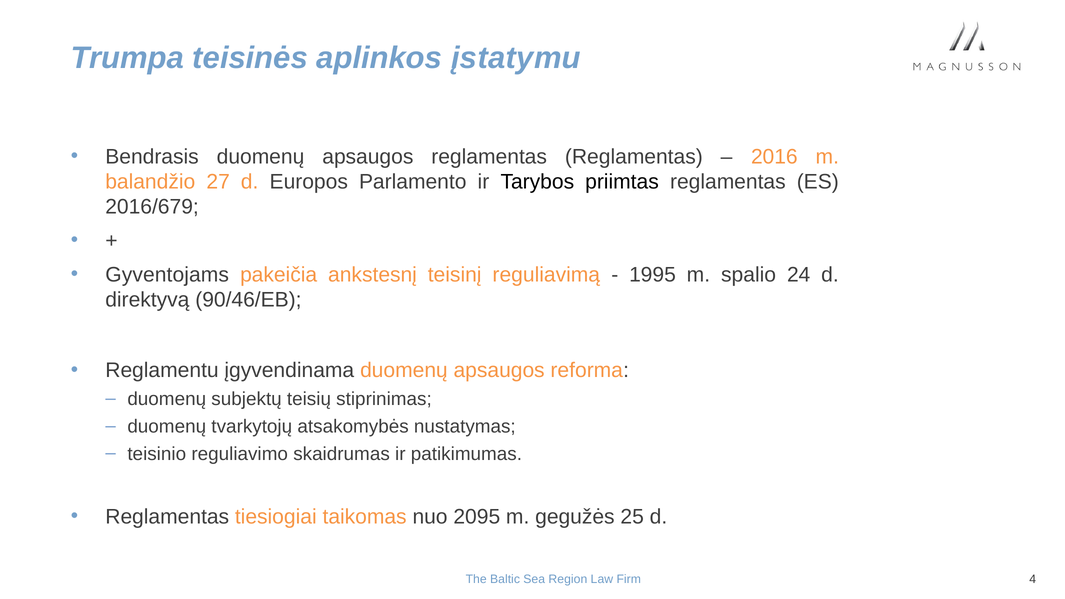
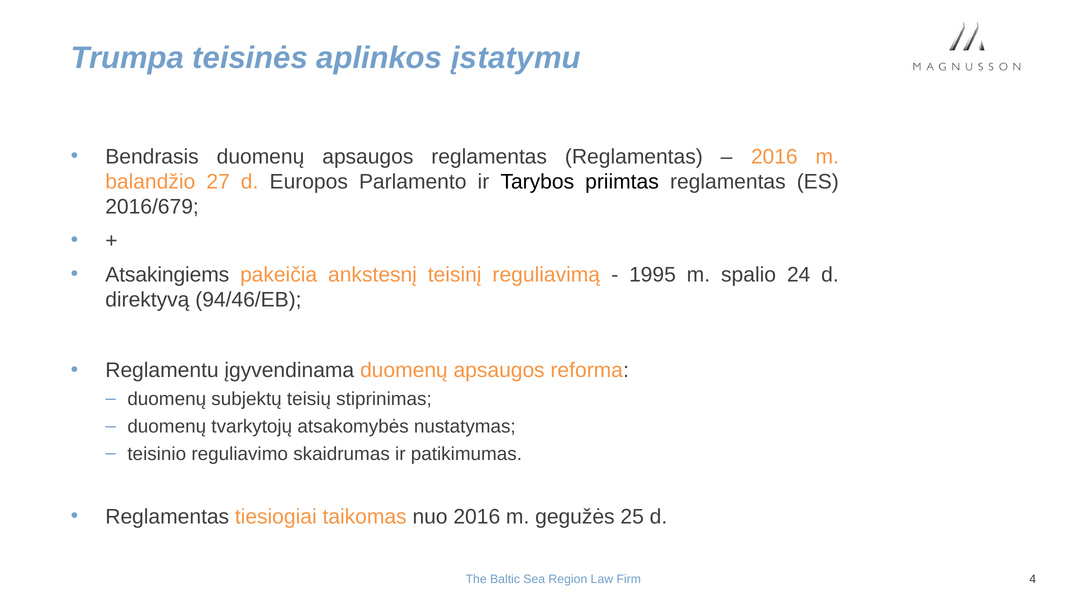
Gyventojams: Gyventojams -> Atsakingiems
90/46/EB: 90/46/EB -> 94/46/EB
nuo 2095: 2095 -> 2016
